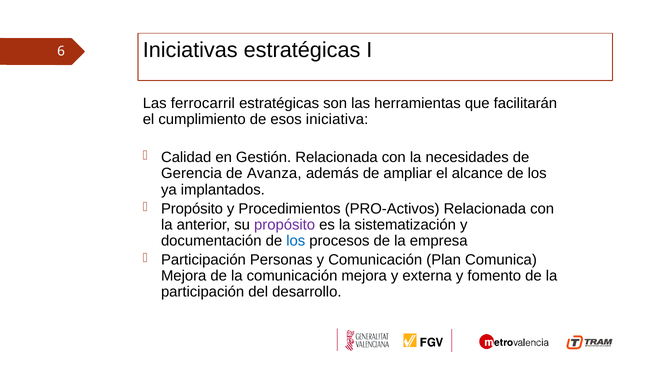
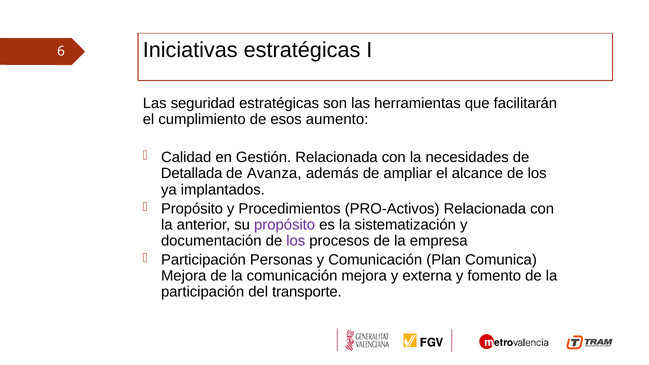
ferrocarril: ferrocarril -> seguridad
iniciativa: iniciativa -> aumento
Gerencia: Gerencia -> Detallada
los at (296, 241) colour: blue -> purple
desarrollo: desarrollo -> transporte
